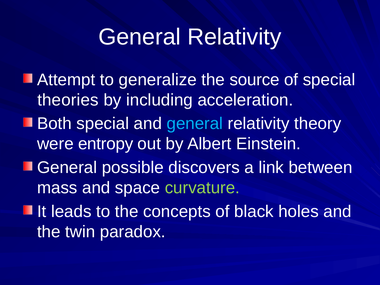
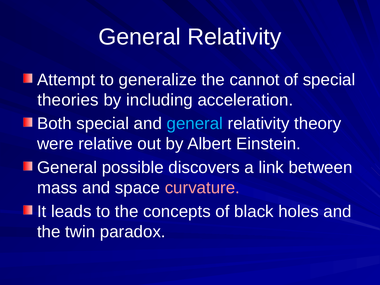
source: source -> cannot
entropy: entropy -> relative
curvature colour: light green -> pink
